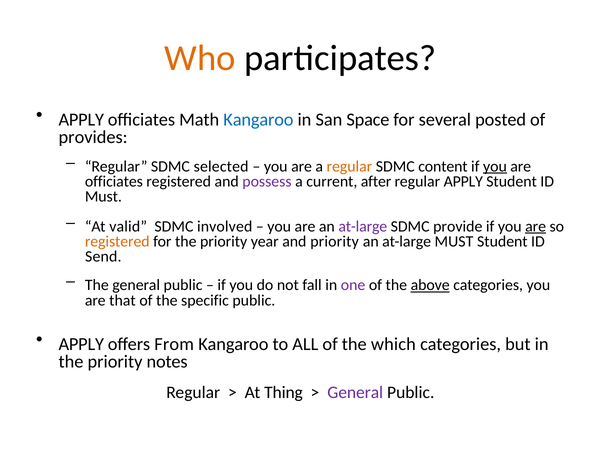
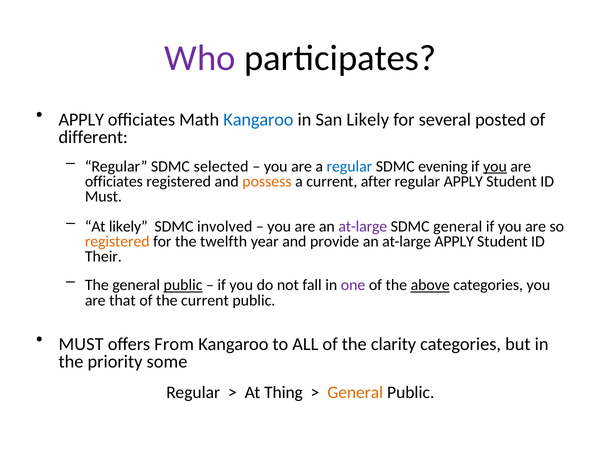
Who colour: orange -> purple
San Space: Space -> Likely
provides: provides -> different
regular at (349, 167) colour: orange -> blue
content: content -> evening
possess colour: purple -> orange
At valid: valid -> likely
SDMC provide: provide -> general
are at (536, 227) underline: present -> none
for the priority: priority -> twelfth
and priority: priority -> provide
at-large MUST: MUST -> APPLY
Send: Send -> Their
public at (183, 286) underline: none -> present
the specific: specific -> current
APPLY at (81, 345): APPLY -> MUST
which: which -> clarity
notes: notes -> some
General at (355, 393) colour: purple -> orange
